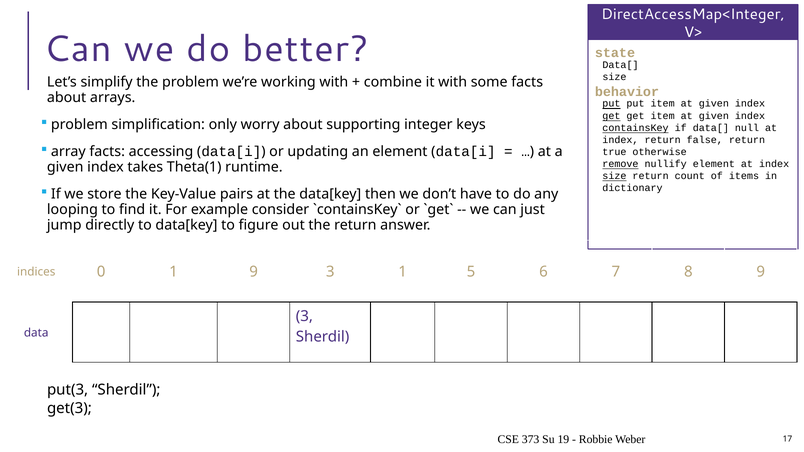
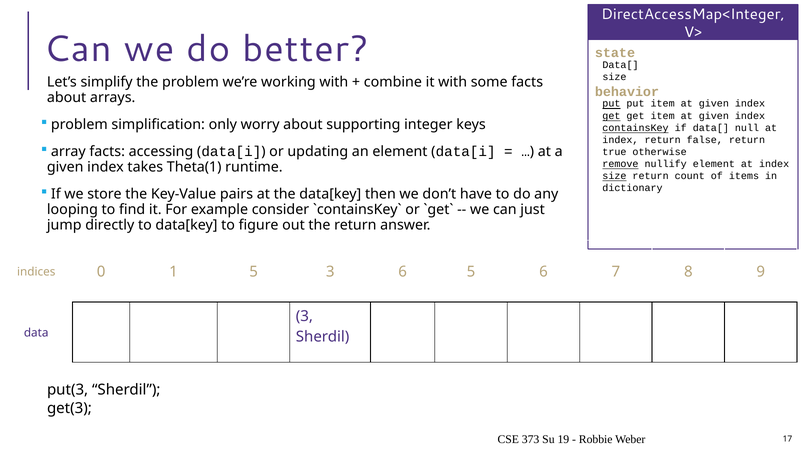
1 9: 9 -> 5
3 1: 1 -> 6
